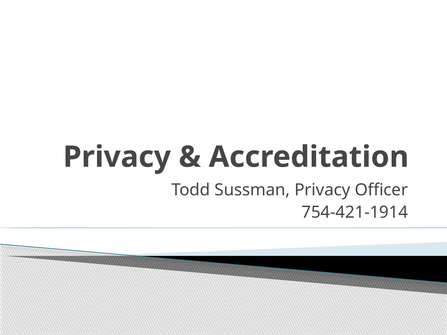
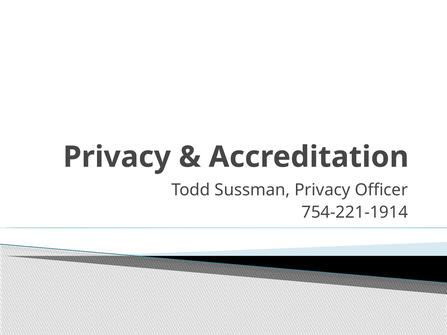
754-421-1914: 754-421-1914 -> 754-221-1914
